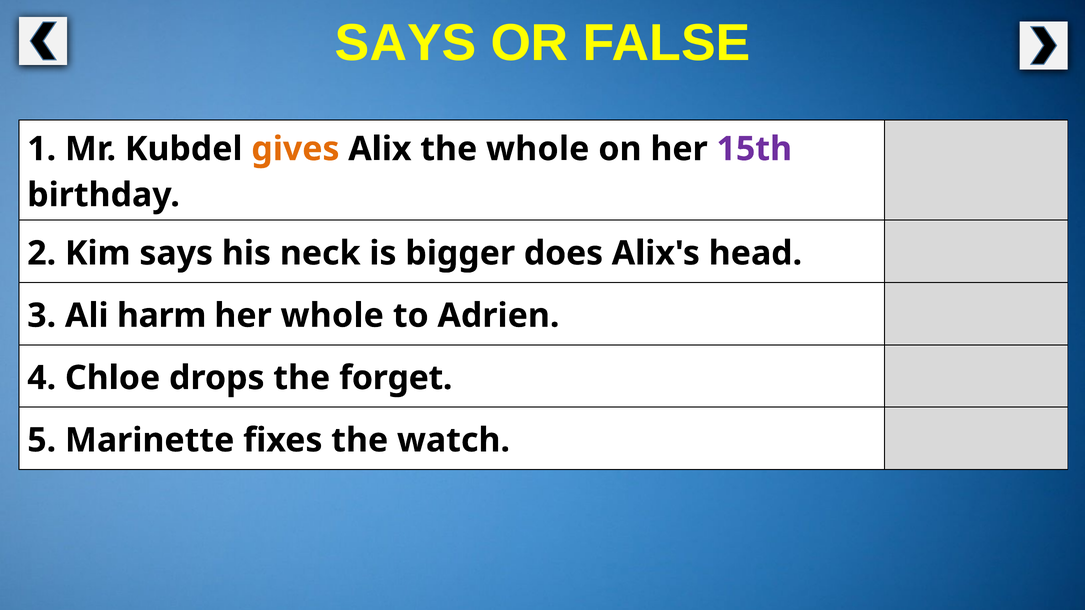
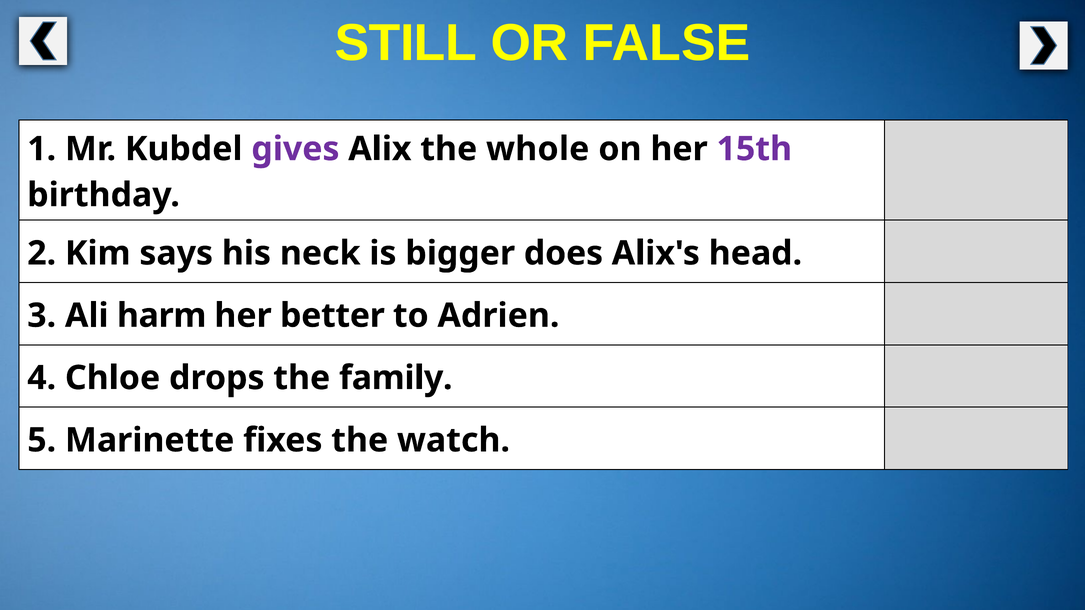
SAYS at (406, 43): SAYS -> STILL
gives colour: orange -> purple
her whole: whole -> better
forget: forget -> family
